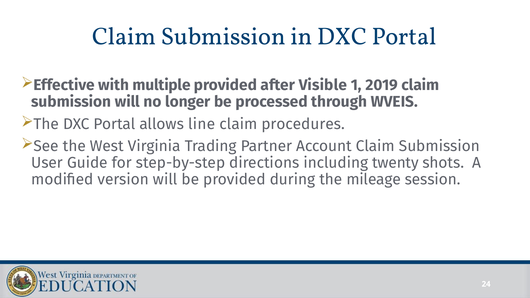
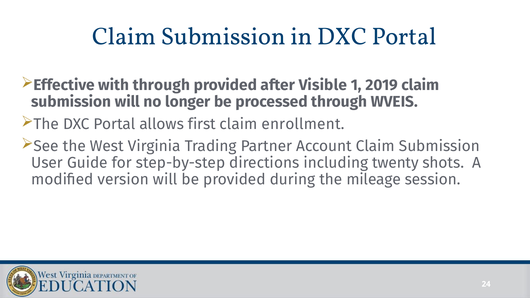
with multiple: multiple -> through
line: line -> first
procedures: procedures -> enrollment
